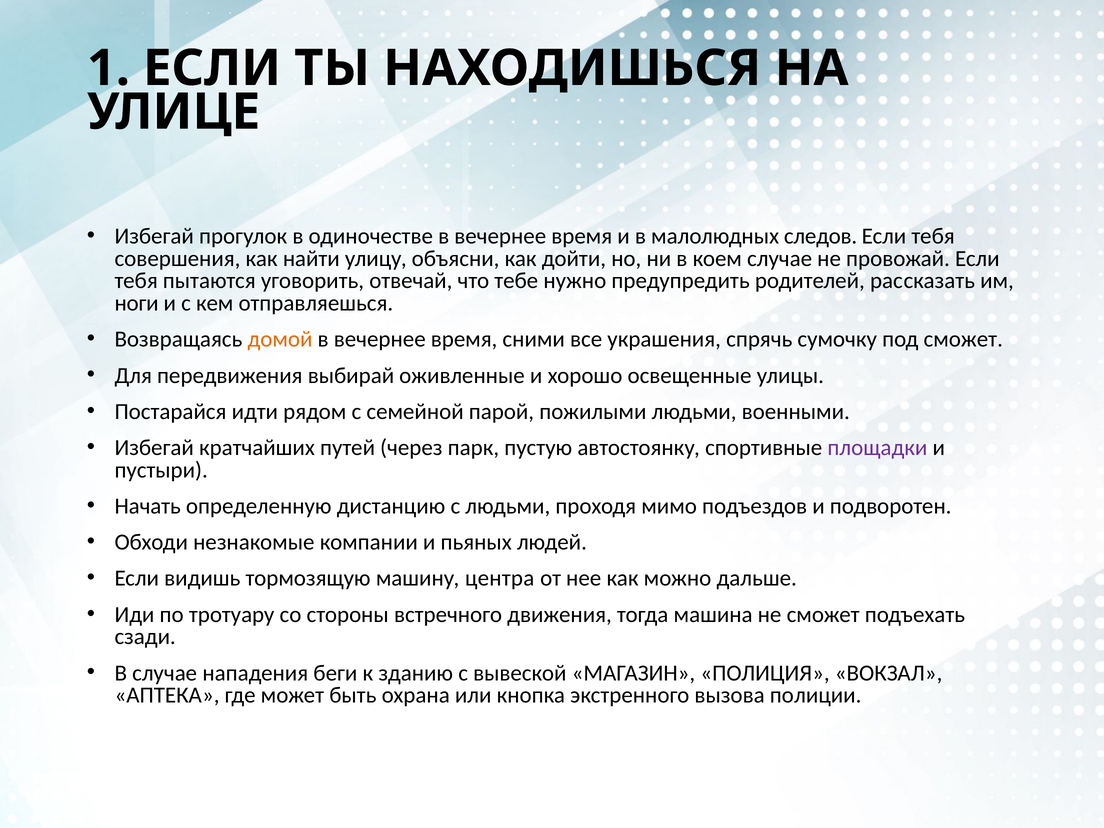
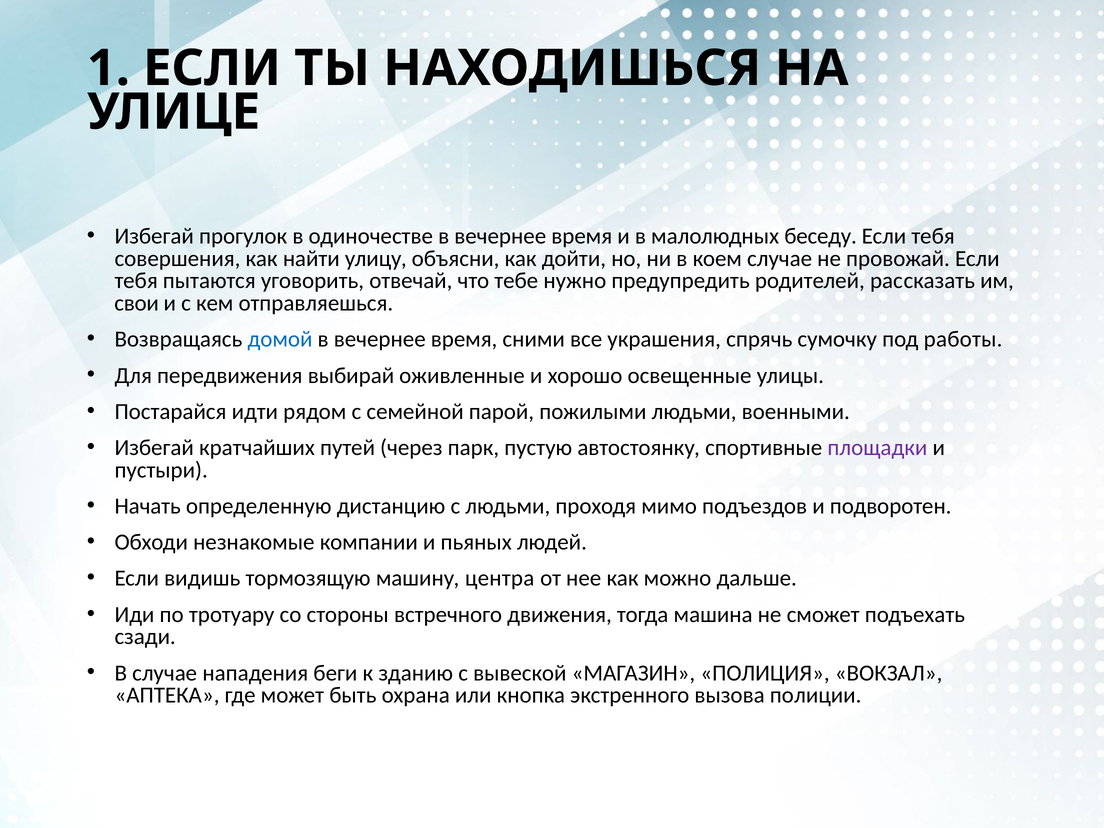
следов: следов -> беседу
ноги: ноги -> свои
домой colour: orange -> blue
под сможет: сможет -> работы
